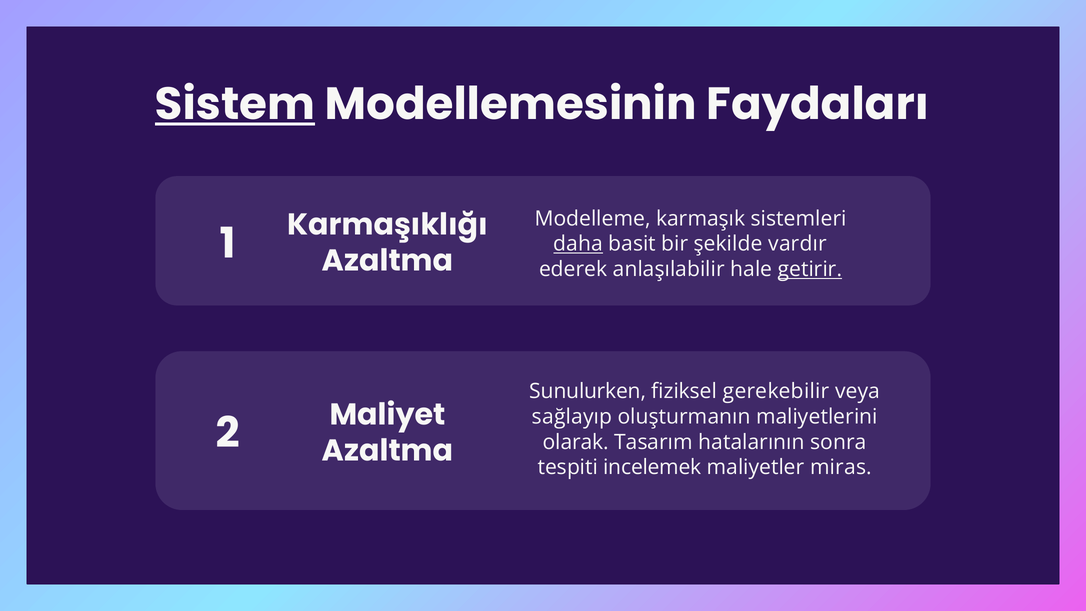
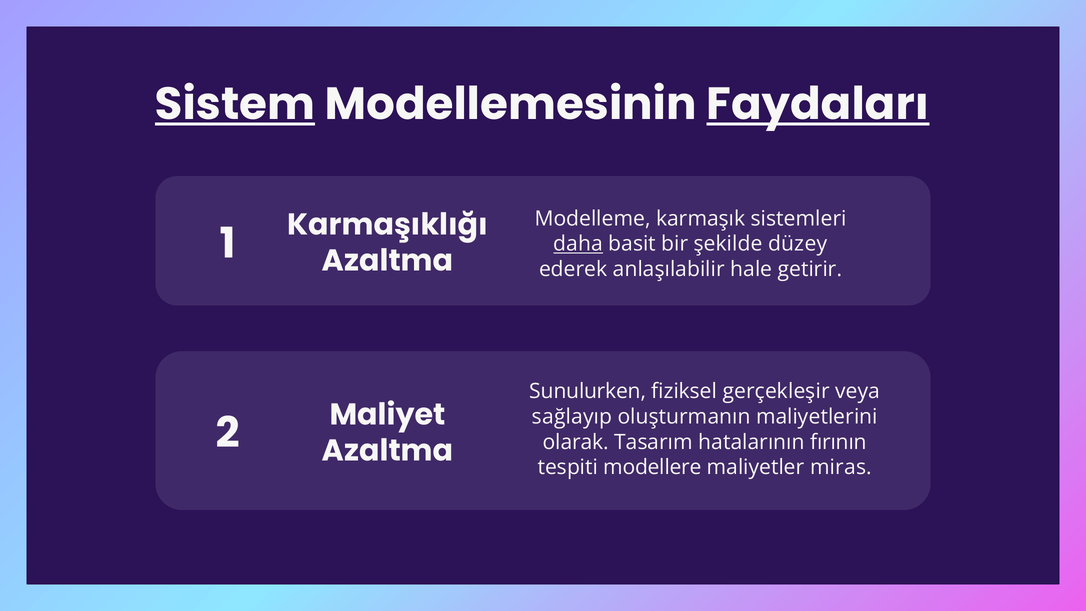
Faydaları underline: none -> present
vardır: vardır -> düzey
getirir underline: present -> none
gerekebilir: gerekebilir -> gerçekleşir
sonra: sonra -> fırının
incelemek: incelemek -> modellere
